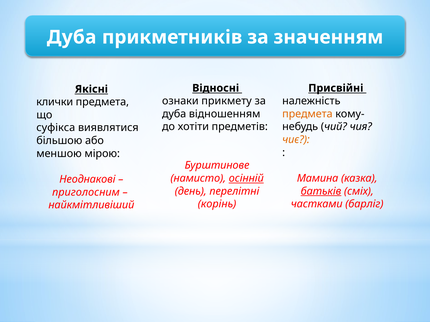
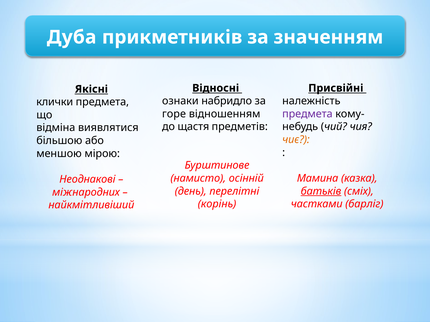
прикмету: прикмету -> набридло
дуба at (174, 114): дуба -> горе
предмета at (307, 114) colour: orange -> purple
хотіти: хотіти -> щастя
суфікса: суфікса -> відміна
осінній underline: present -> none
приголосним: приголосним -> міжнародних
